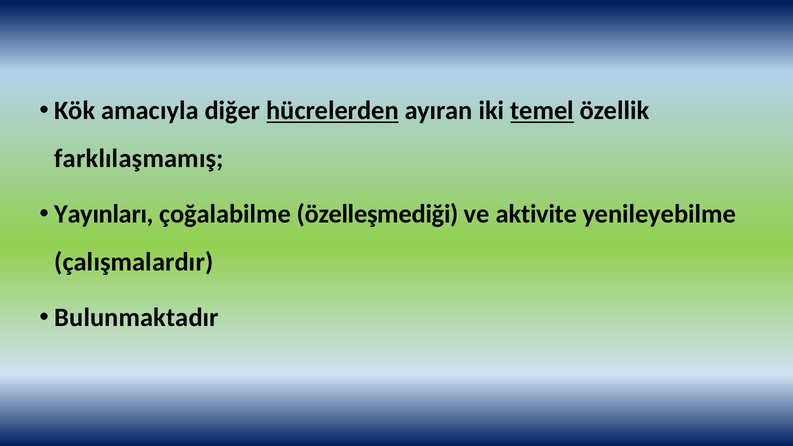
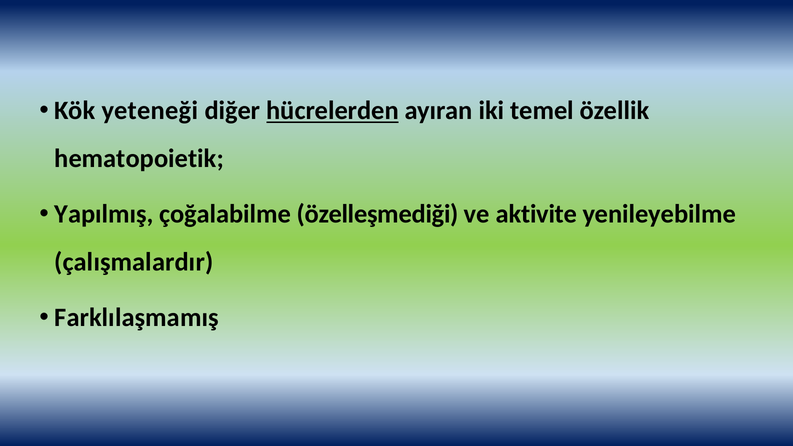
amacıyla: amacıyla -> yeteneği
temel underline: present -> none
farklılaşmamış: farklılaşmamış -> hematopoietik
Yayınları: Yayınları -> Yapılmış
Bulunmaktadır: Bulunmaktadır -> Farklılaşmamış
